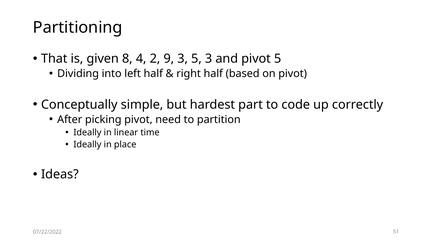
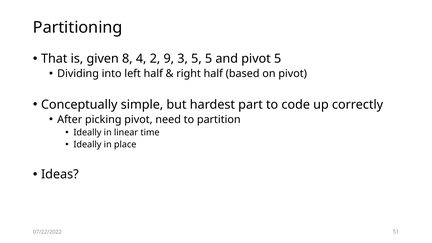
5 3: 3 -> 5
